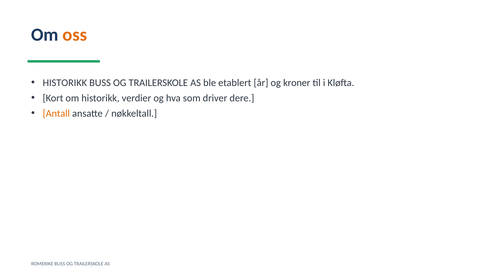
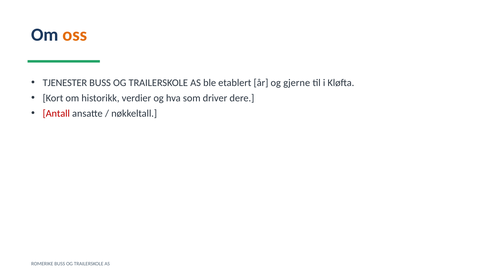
HISTORIKK at (65, 83): HISTORIKK -> TJENESTER
kroner: kroner -> gjerne
Antall colour: orange -> red
